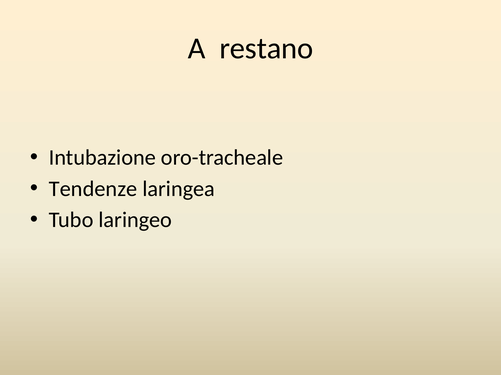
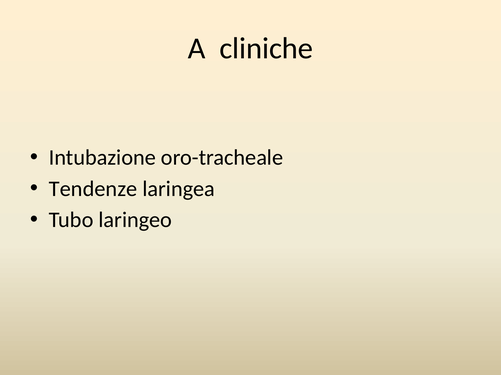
restano: restano -> cliniche
